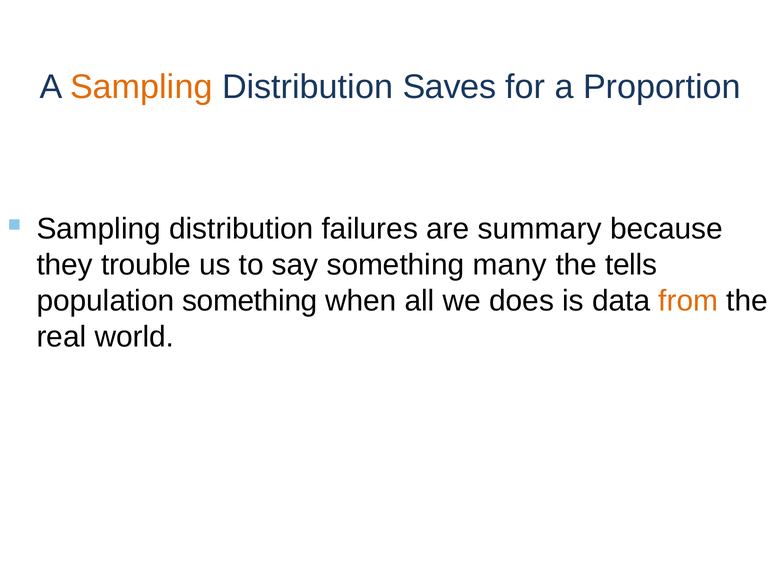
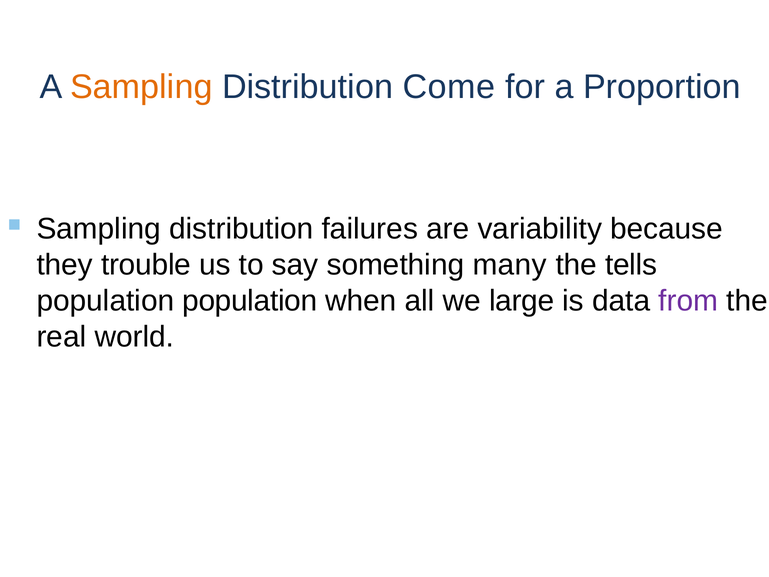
Saves: Saves -> Come
summary: summary -> variability
population something: something -> population
does: does -> large
from colour: orange -> purple
